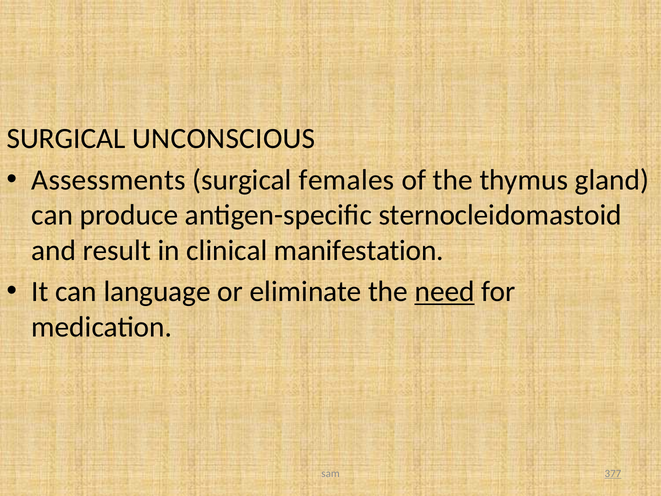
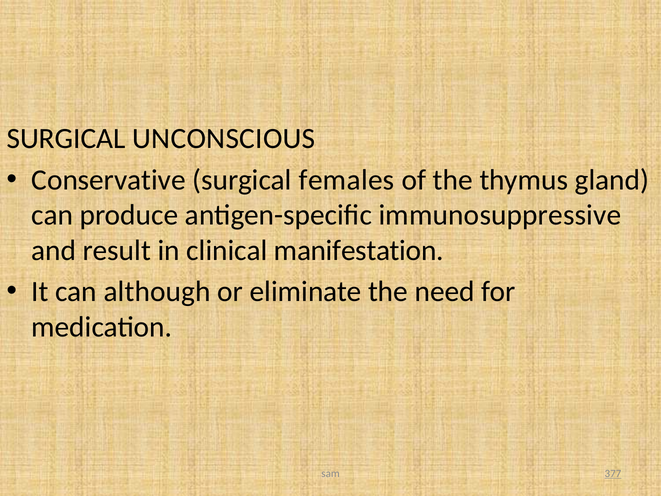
Assessments: Assessments -> Conservative
sternocleidomastoid: sternocleidomastoid -> immunosuppressive
language: language -> although
need underline: present -> none
